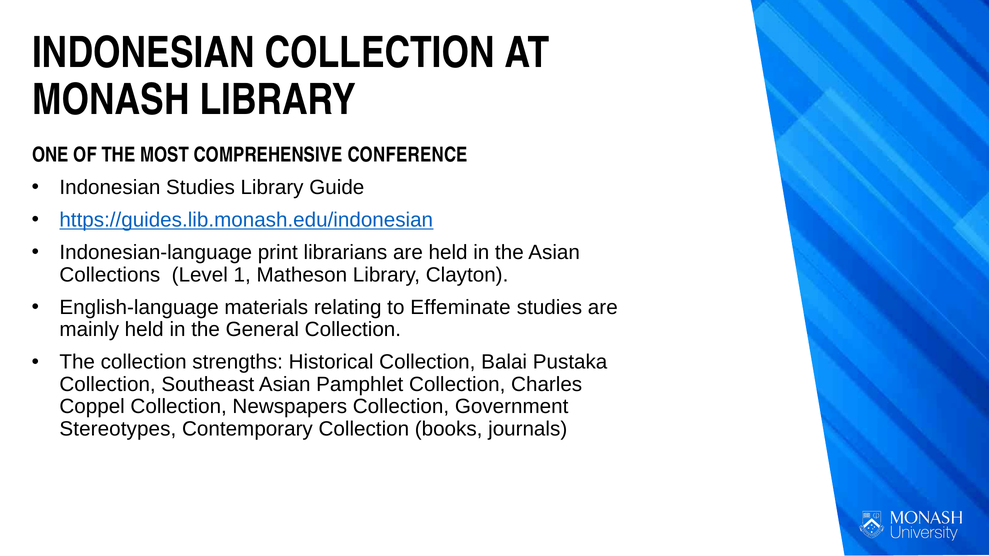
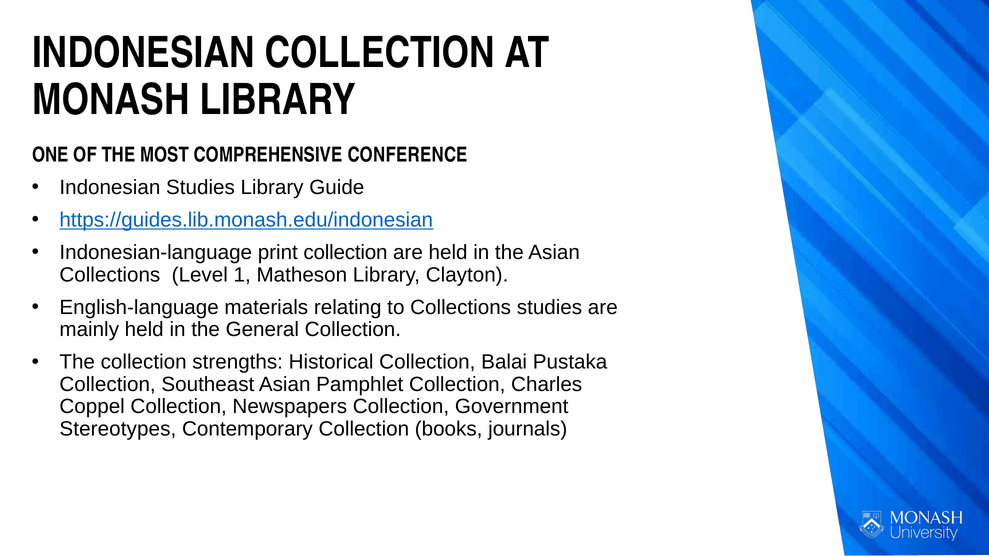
print librarians: librarians -> collection
to Effeminate: Effeminate -> Collections
